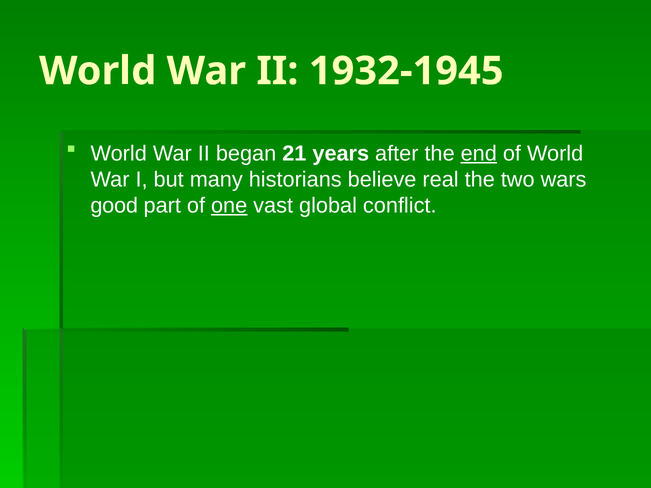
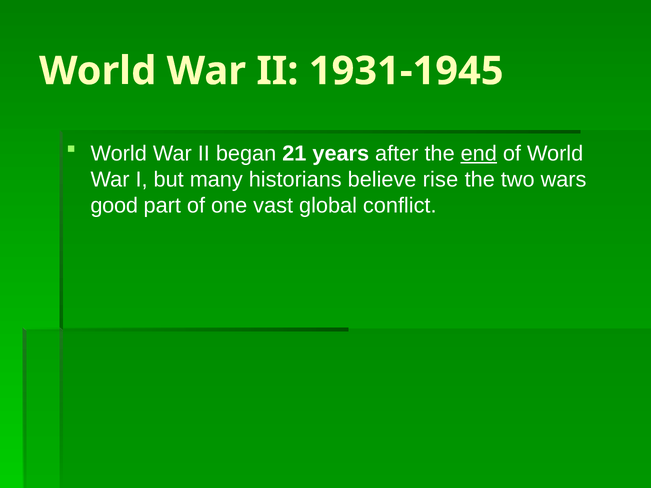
1932-1945: 1932-1945 -> 1931-1945
real: real -> rise
one underline: present -> none
